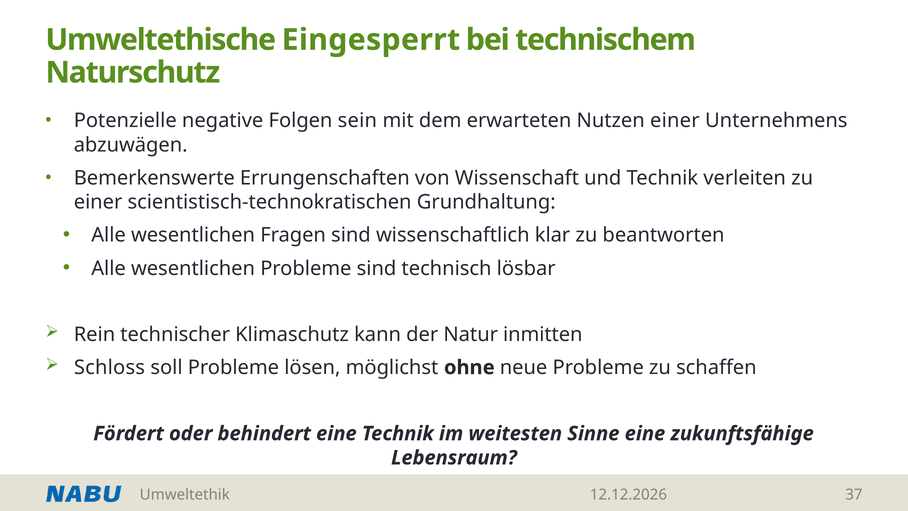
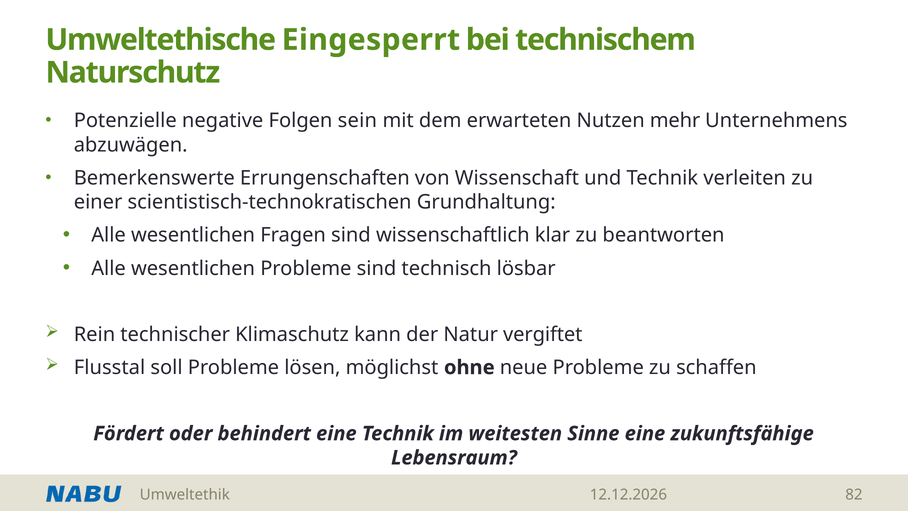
Nutzen einer: einer -> mehr
inmitten: inmitten -> vergiftet
Schloss: Schloss -> Flusstal
37: 37 -> 82
